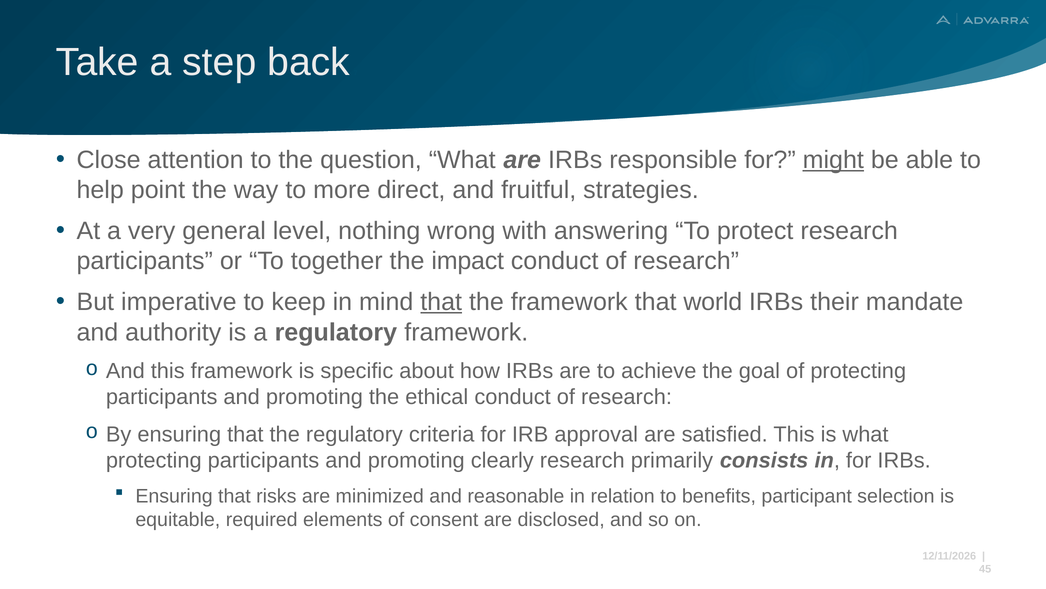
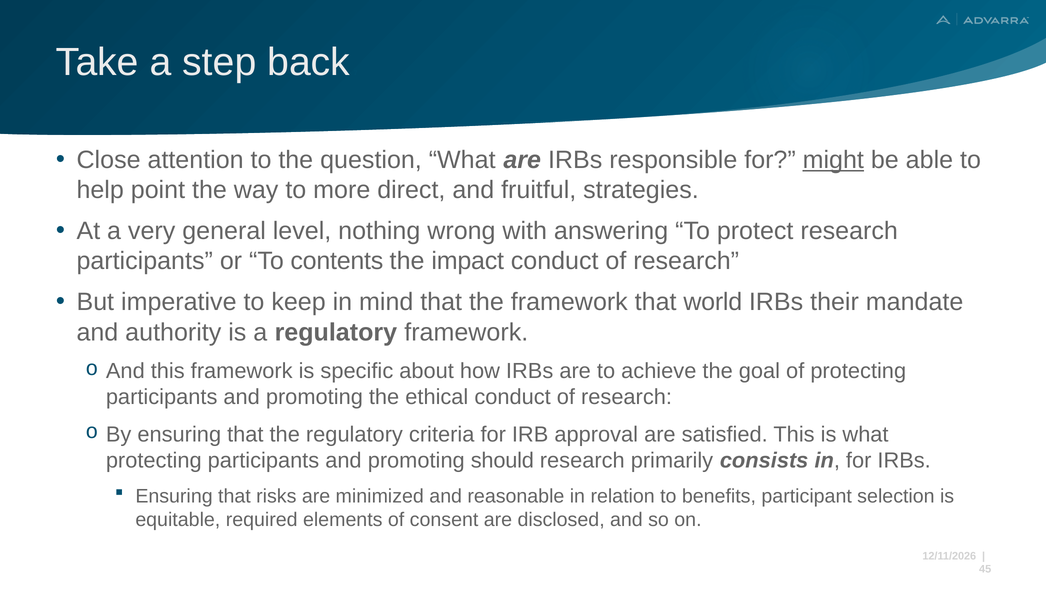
together: together -> contents
that at (441, 302) underline: present -> none
clearly: clearly -> should
